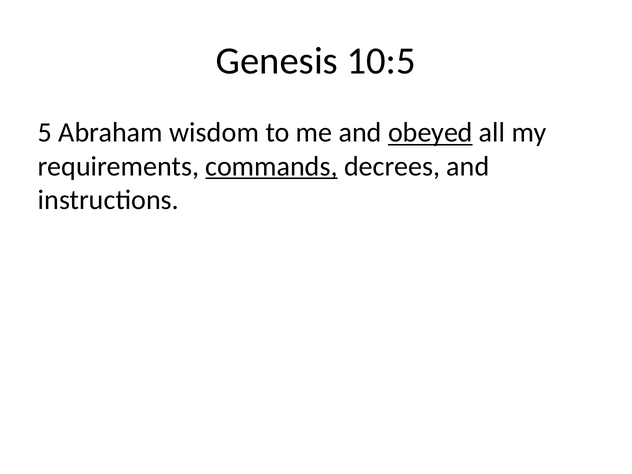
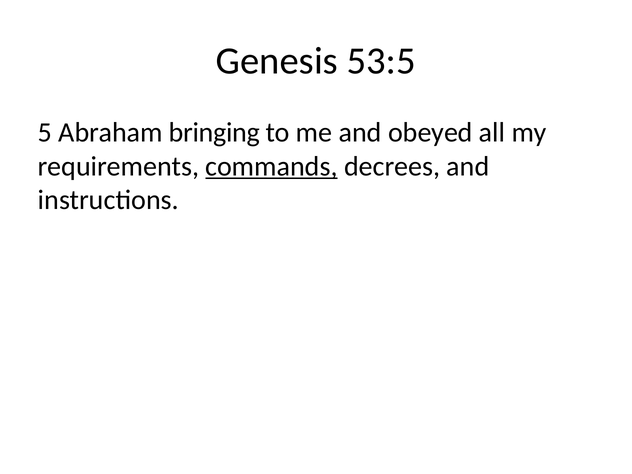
10:5: 10:5 -> 53:5
wisdom: wisdom -> bringing
obeyed underline: present -> none
